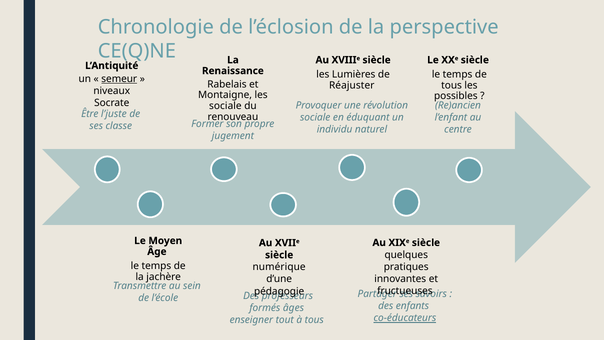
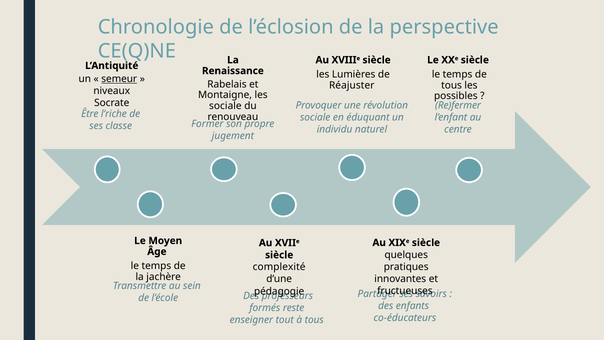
Re)ancien: Re)ancien -> Re)fermer
l’juste: l’juste -> l’riche
numérique: numérique -> complexité
âges: âges -> reste
co-éducateurs underline: present -> none
